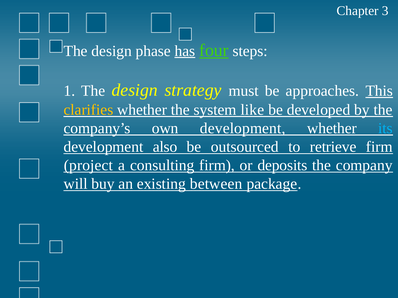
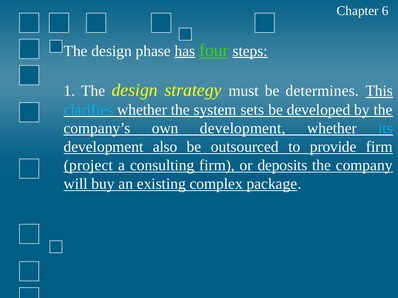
3: 3 -> 6
steps underline: none -> present
approaches: approaches -> determines
clarifies colour: yellow -> light blue
like: like -> sets
retrieve: retrieve -> provide
between: between -> complex
